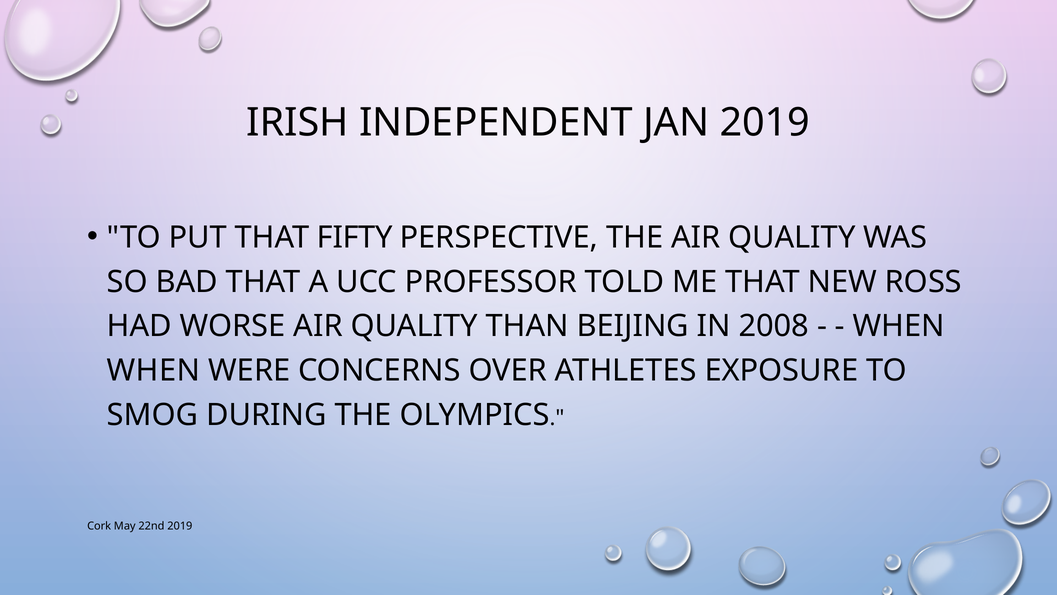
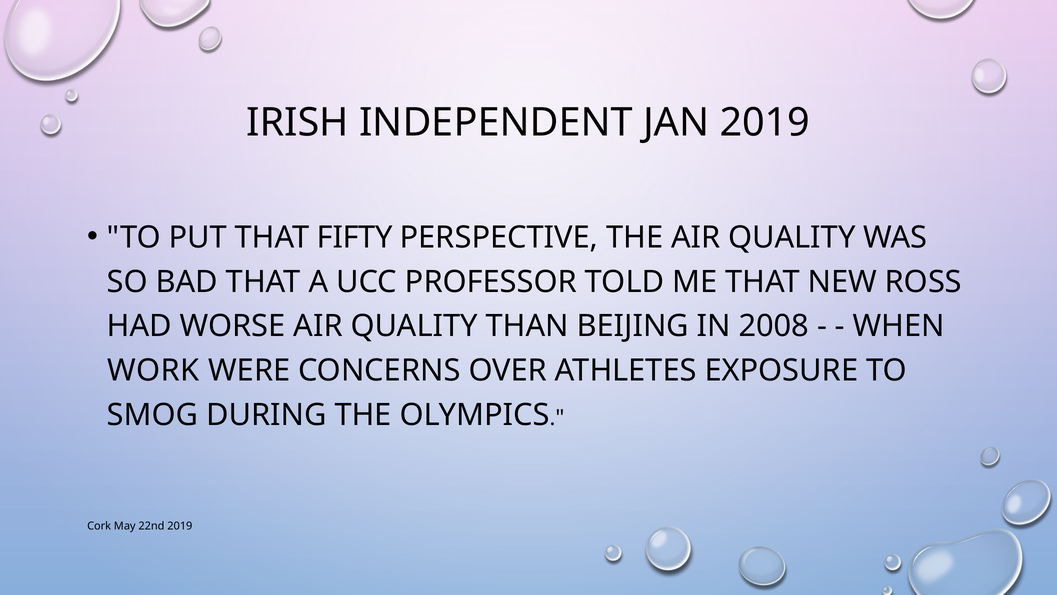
WHEN at (153, 370): WHEN -> WORK
